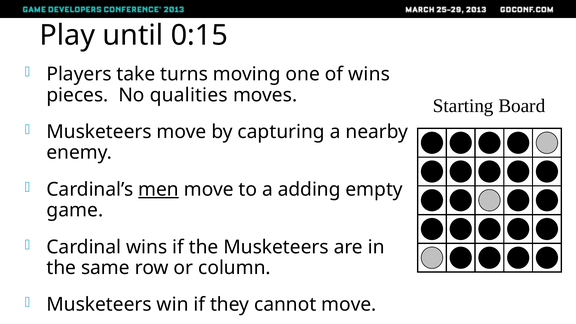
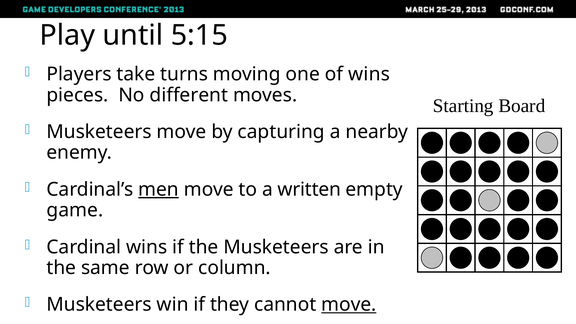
0:15: 0:15 -> 5:15
qualities: qualities -> different
adding: adding -> written
move at (349, 305) underline: none -> present
